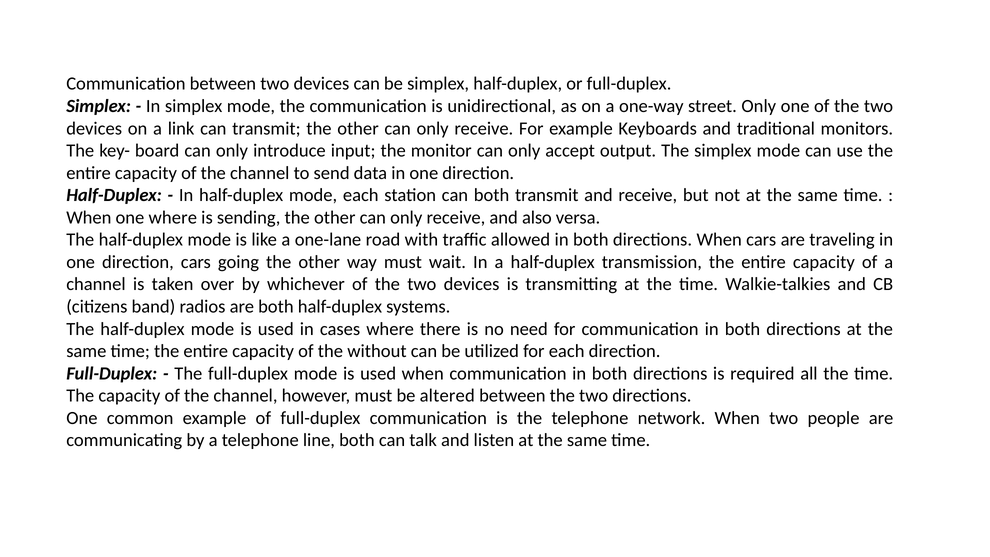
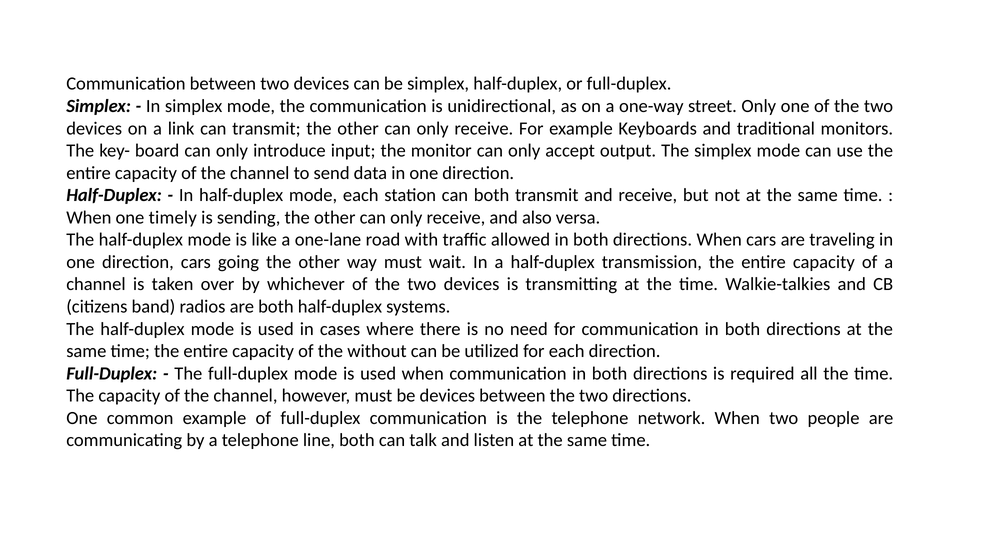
one where: where -> timely
be altered: altered -> devices
